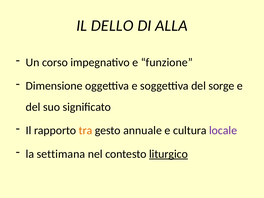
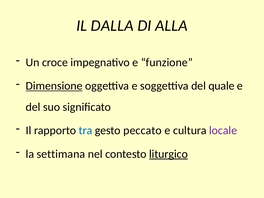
DELLO: DELLO -> DALLA
corso: corso -> croce
Dimensione underline: none -> present
sorge: sorge -> quale
tra colour: orange -> blue
annuale: annuale -> peccato
